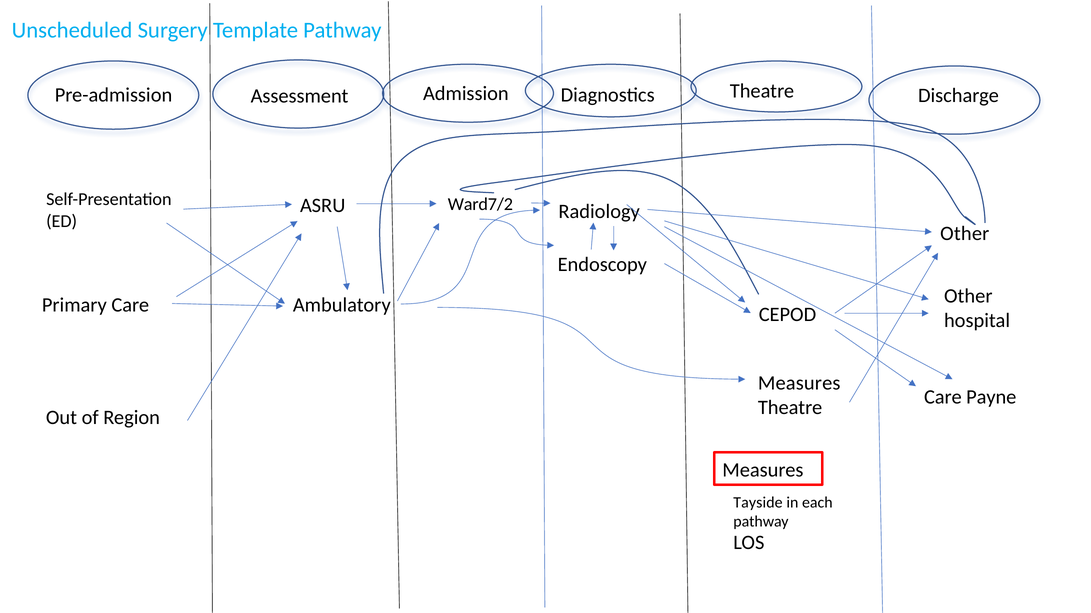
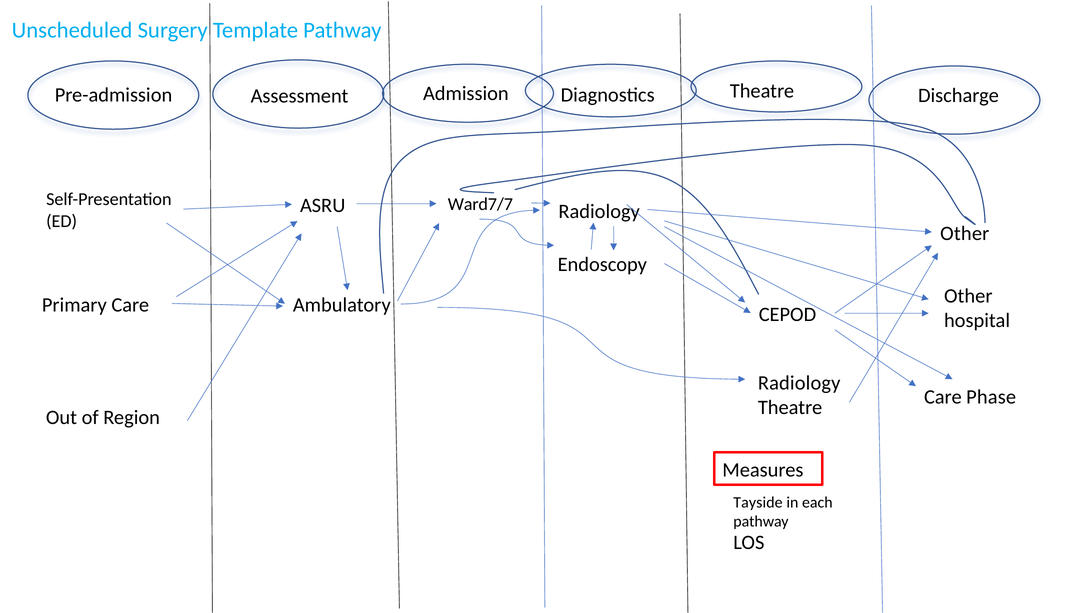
Ward7/2: Ward7/2 -> Ward7/7
Measures at (799, 383): Measures -> Radiology
Payne: Payne -> Phase
